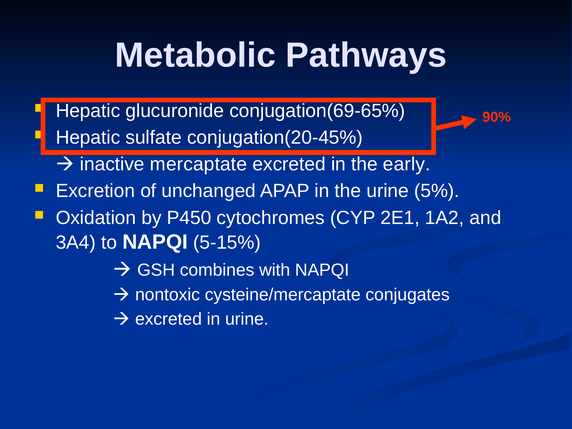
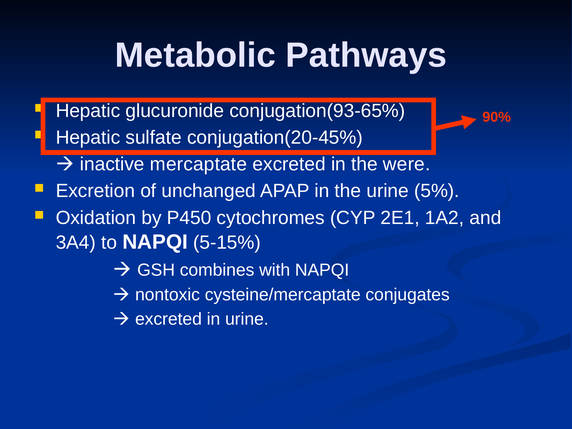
conjugation(69-65%: conjugation(69-65% -> conjugation(93-65%
early: early -> were
